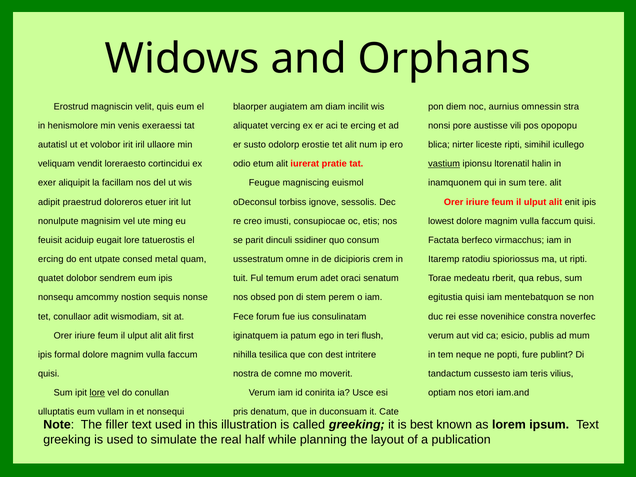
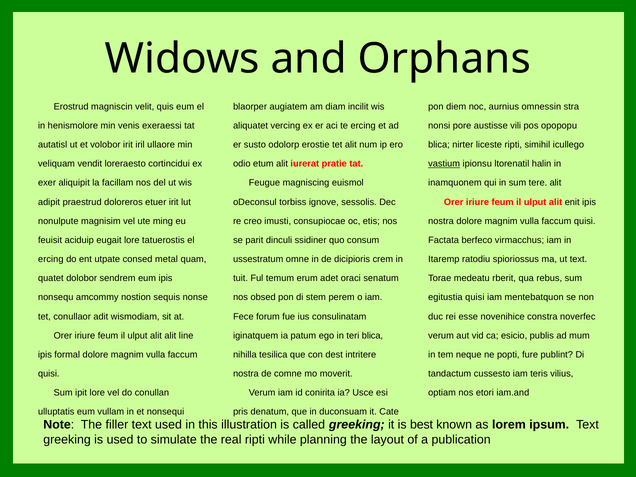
lowest at (441, 221): lowest -> nostra
ut ripti: ripti -> text
first: first -> line
teri flush: flush -> blica
lore at (97, 393) underline: present -> none
real half: half -> ripti
